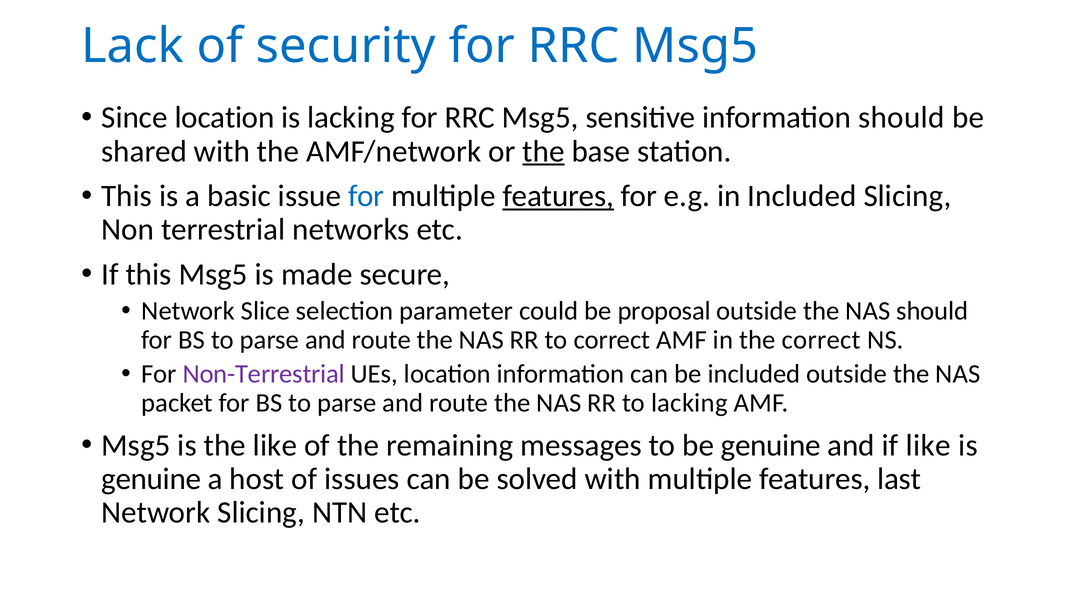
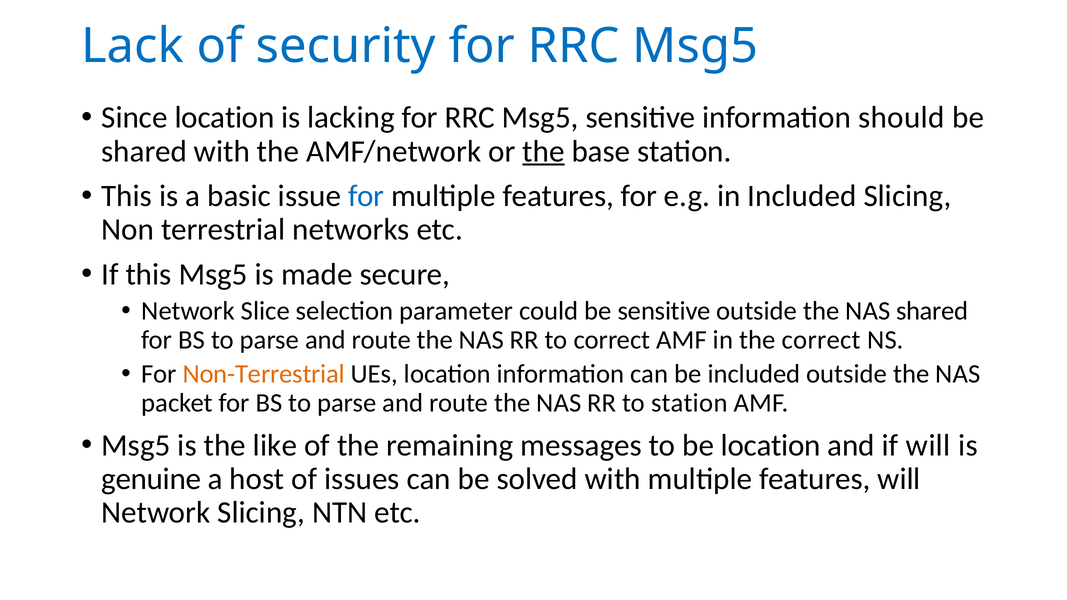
features at (558, 196) underline: present -> none
be proposal: proposal -> sensitive
NAS should: should -> shared
Non-Terrestrial colour: purple -> orange
to lacking: lacking -> station
be genuine: genuine -> location
if like: like -> will
features last: last -> will
